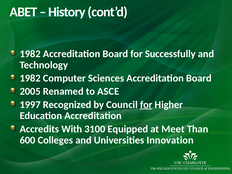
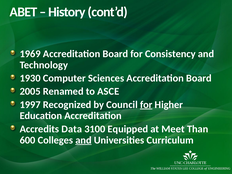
1982 at (30, 54): 1982 -> 1969
Successfully: Successfully -> Consistency
1982 at (30, 78): 1982 -> 1930
With: With -> Data
and at (83, 140) underline: none -> present
Innovation: Innovation -> Curriculum
